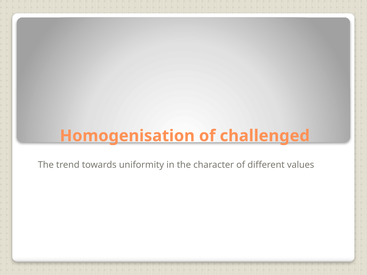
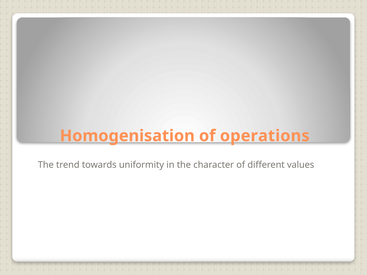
challenged: challenged -> operations
